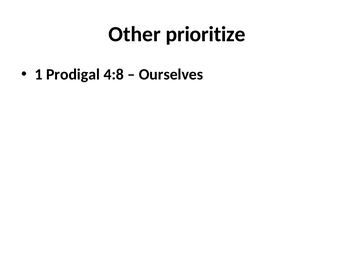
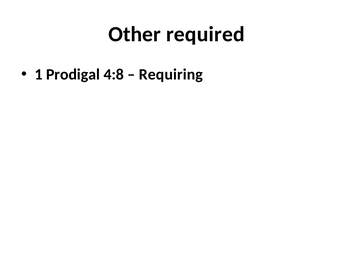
prioritize: prioritize -> required
Ourselves: Ourselves -> Requiring
